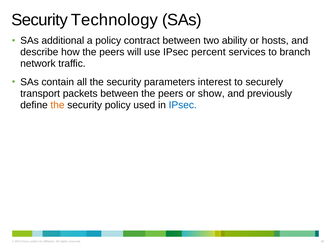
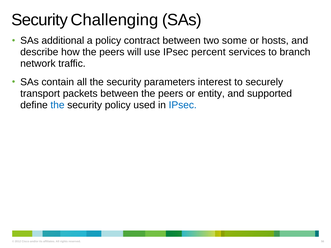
Technology: Technology -> Challenging
ability: ability -> some
show: show -> entity
previously: previously -> supported
the at (58, 105) colour: orange -> blue
